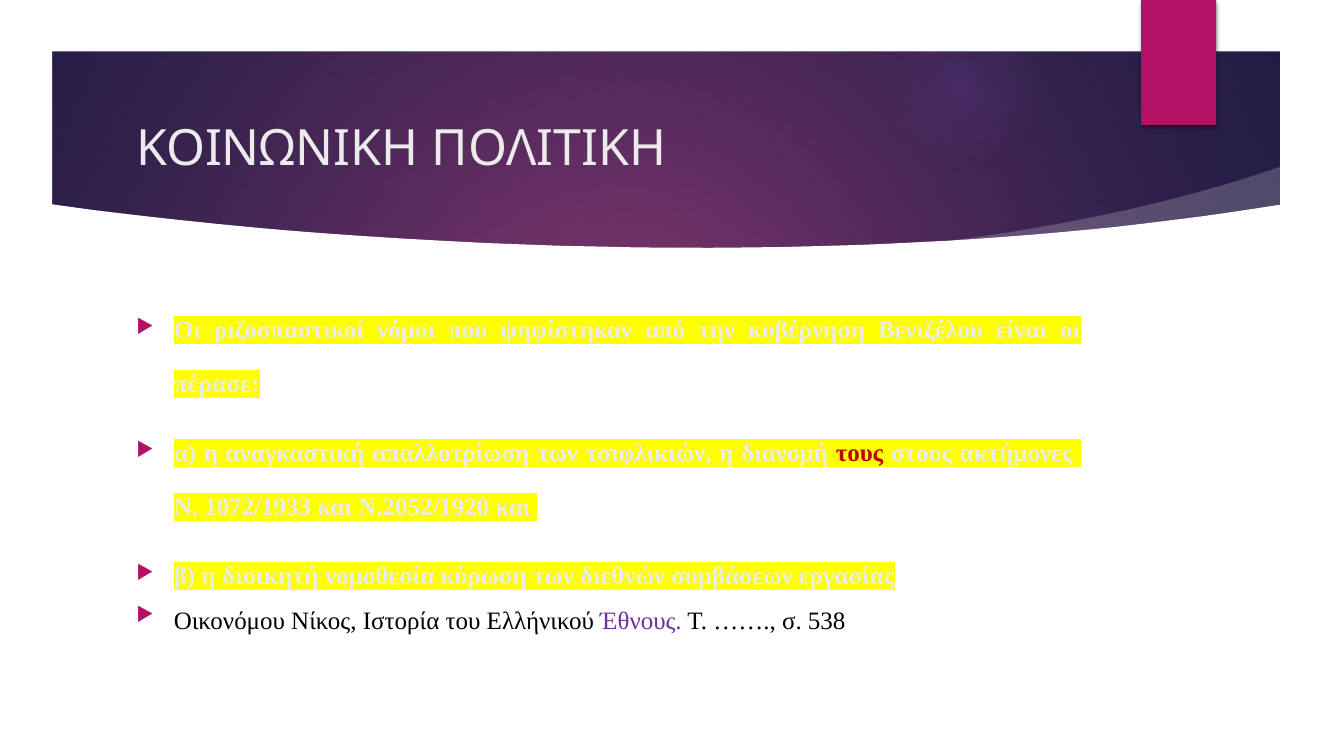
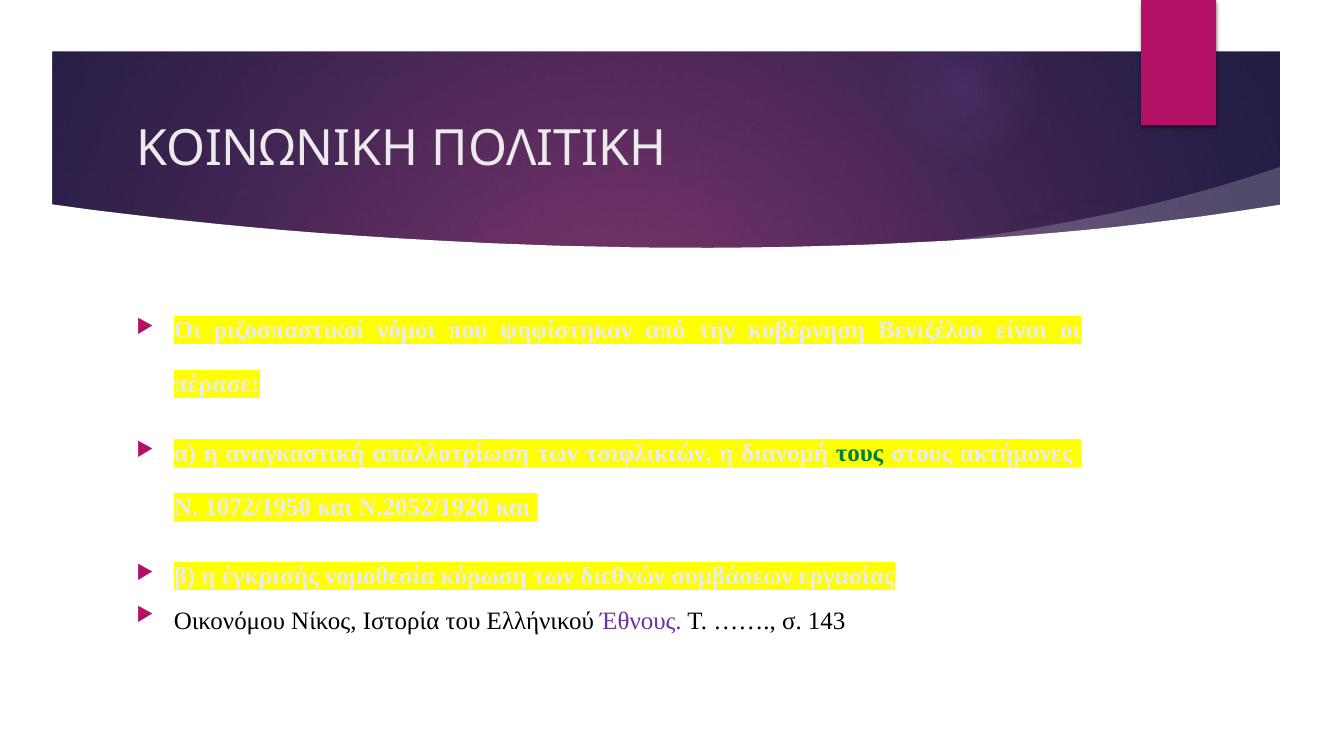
τους colour: red -> green
1072/1933: 1072/1933 -> 1072/1950
διοικητή: διοικητή -> έγκρισής
538: 538 -> 143
